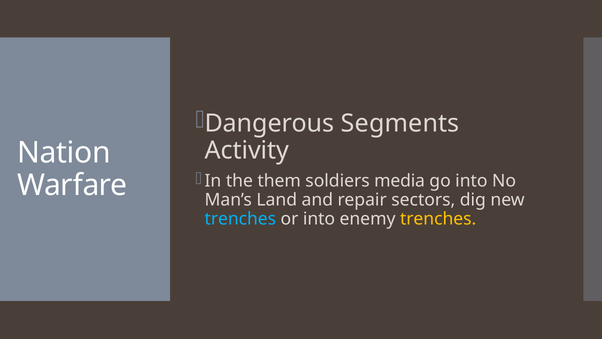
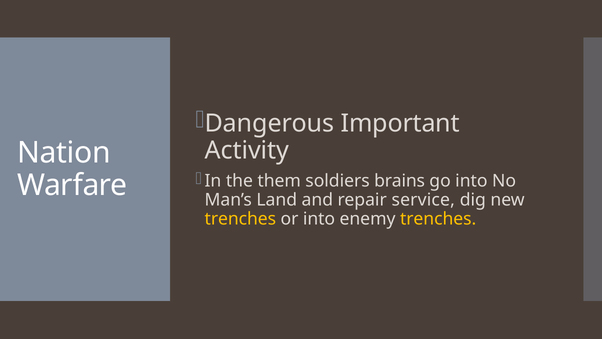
Segments: Segments -> Important
media: media -> brains
sectors: sectors -> service
trenches at (240, 219) colour: light blue -> yellow
